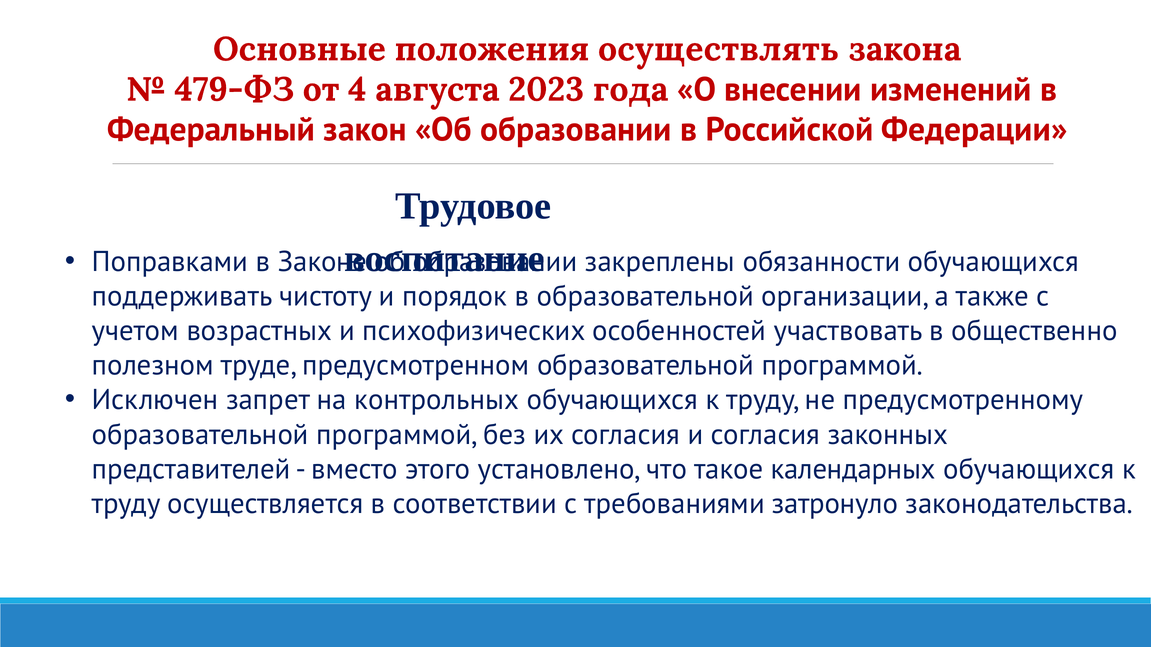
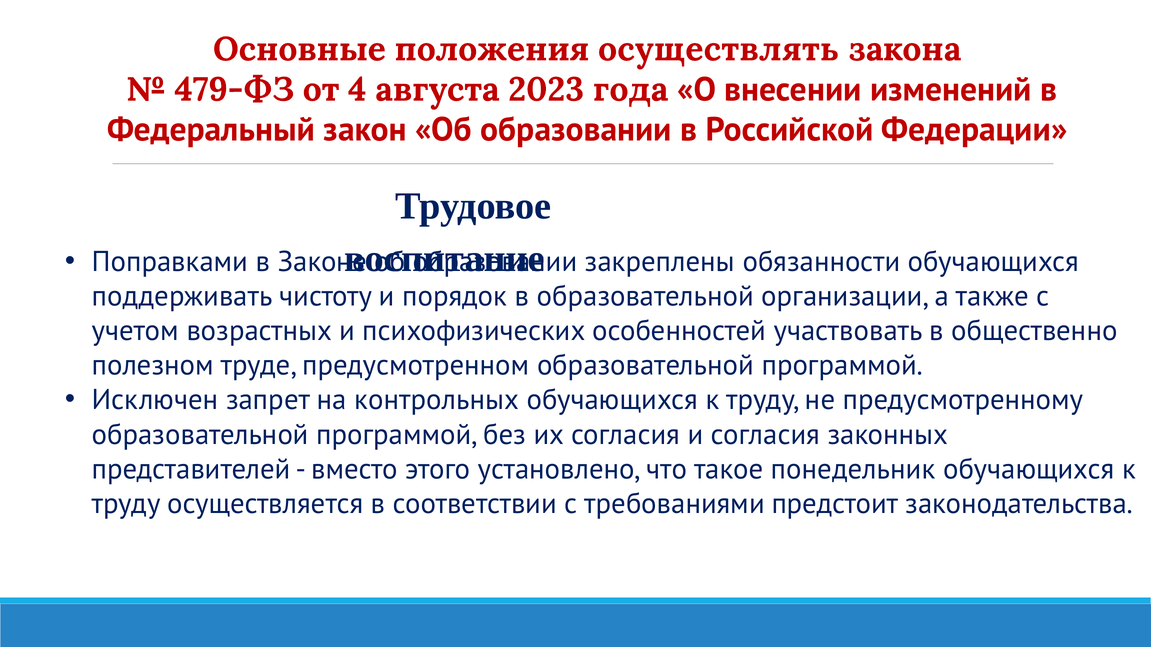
календарных: календарных -> понедельник
затронуло: затронуло -> предстоит
